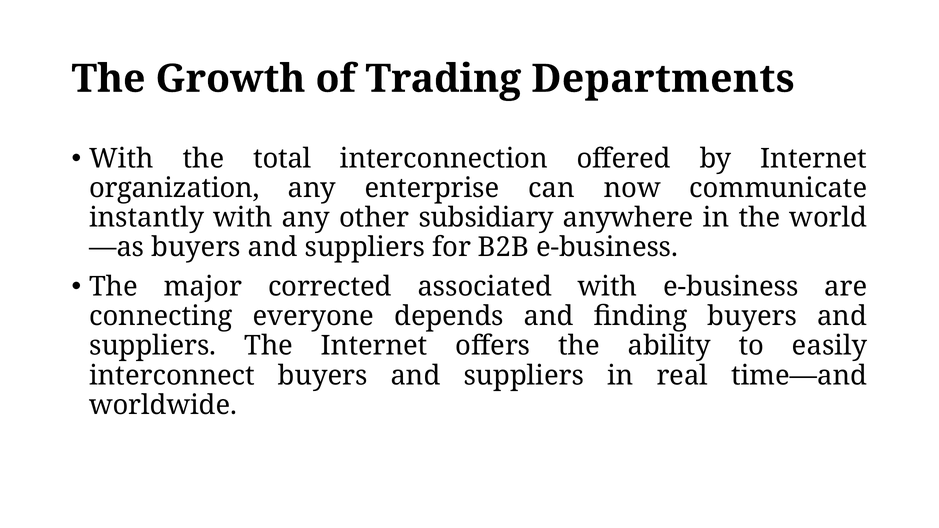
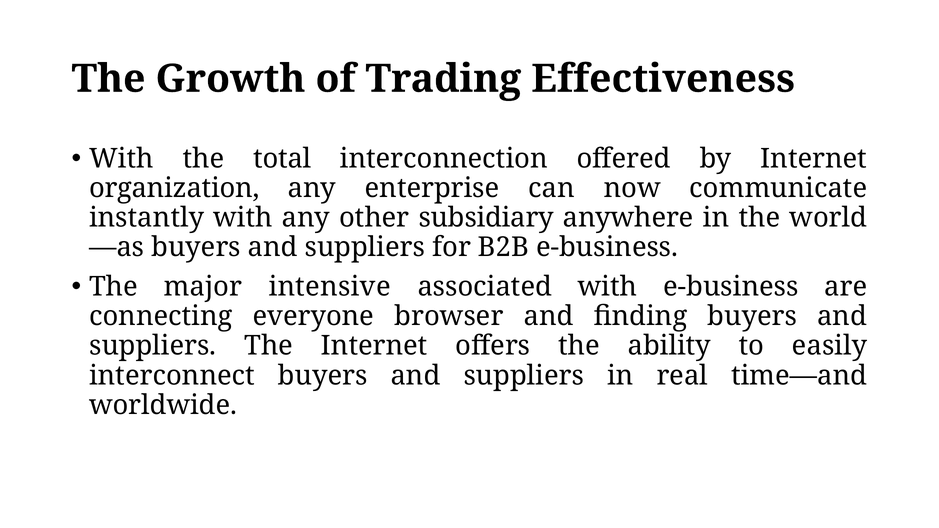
Departments: Departments -> Effectiveness
corrected: corrected -> intensive
depends: depends -> browser
